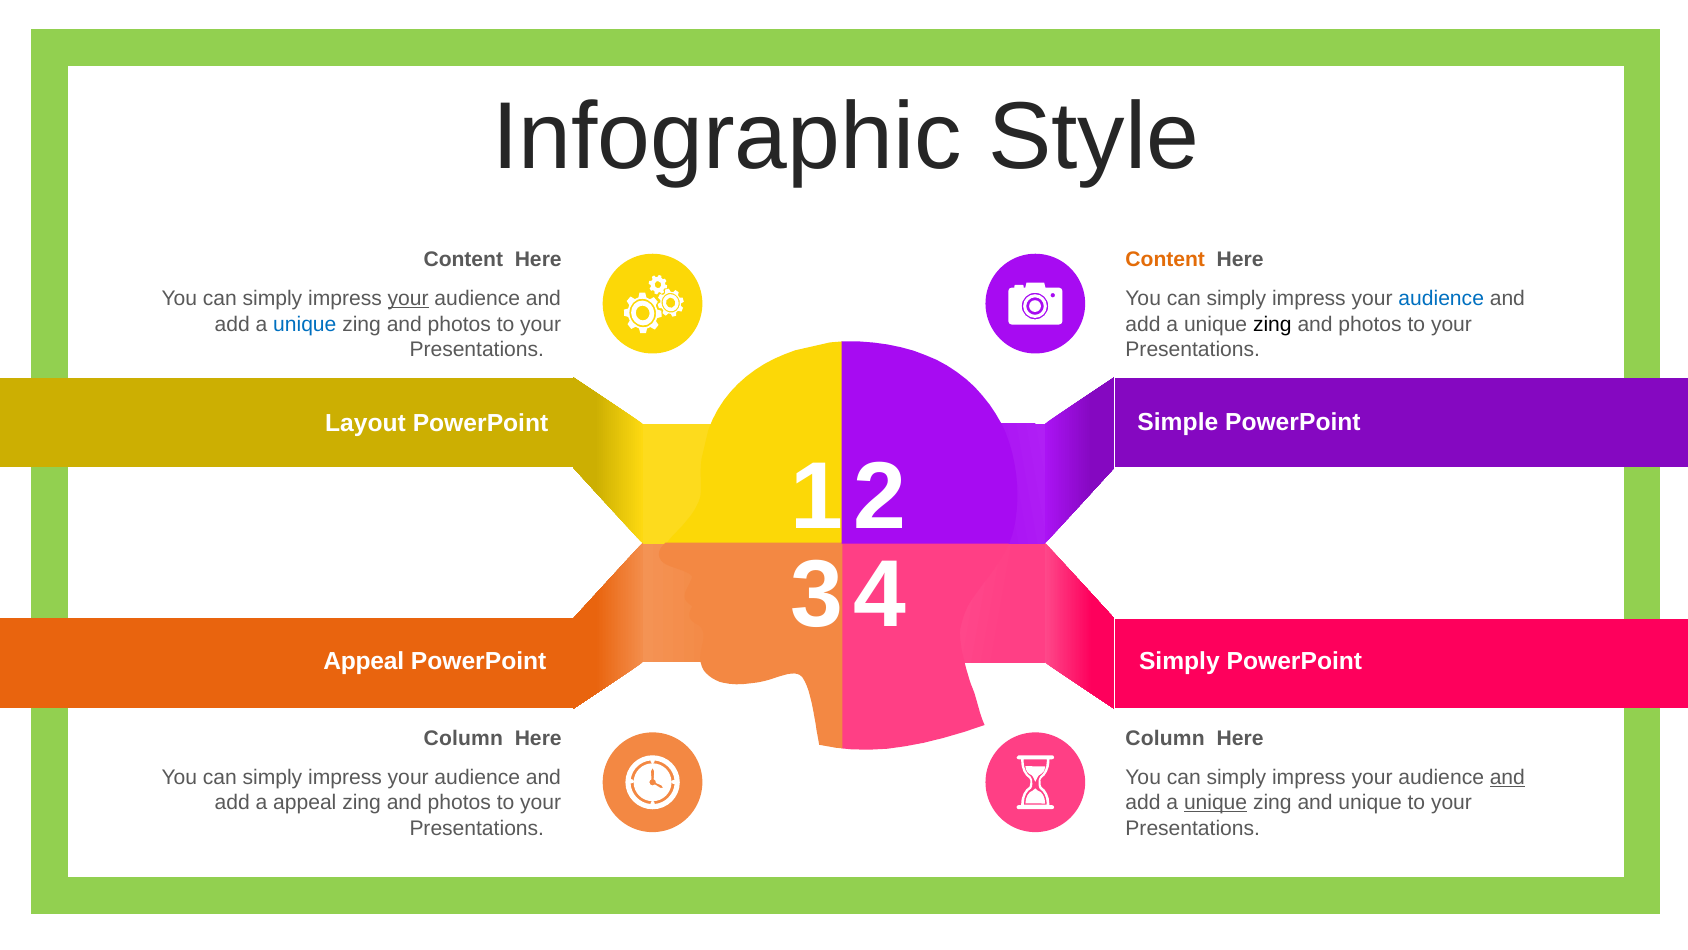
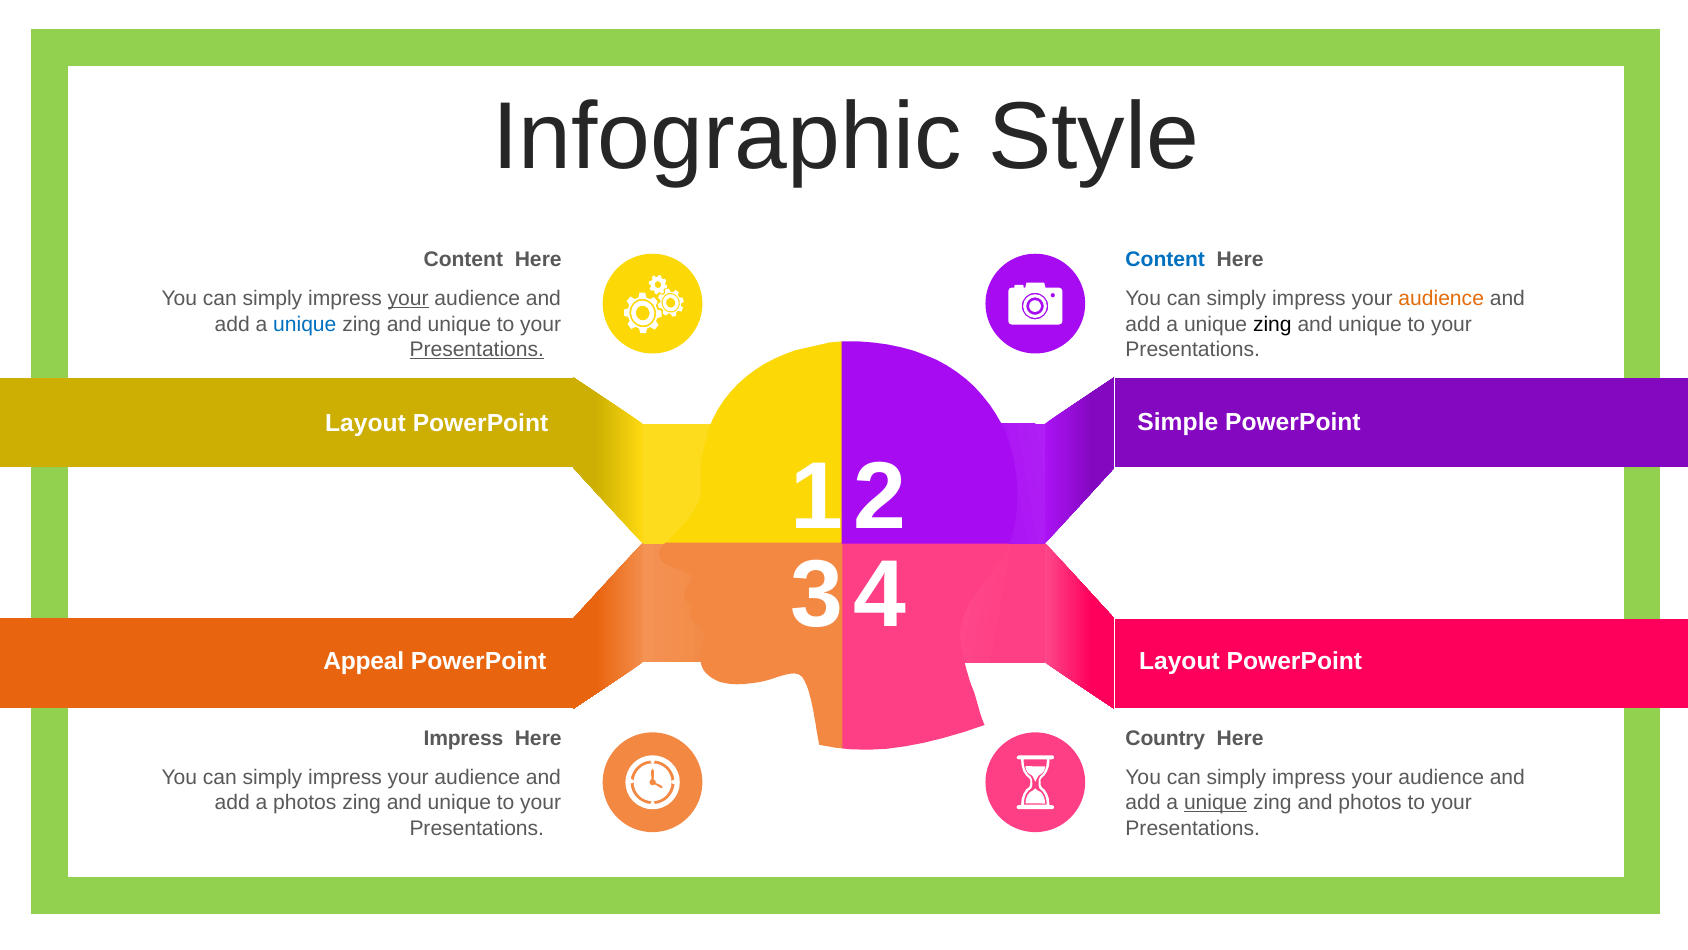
Content at (1165, 260) colour: orange -> blue
audience at (1441, 299) colour: blue -> orange
photos at (459, 324): photos -> unique
photos at (1370, 324): photos -> unique
Presentations at (477, 349) underline: none -> present
Simply at (1179, 661): Simply -> Layout
Column at (463, 738): Column -> Impress
Column at (1165, 738): Column -> Country
and at (1507, 777) underline: present -> none
a appeal: appeal -> photos
photos at (459, 802): photos -> unique
and unique: unique -> photos
